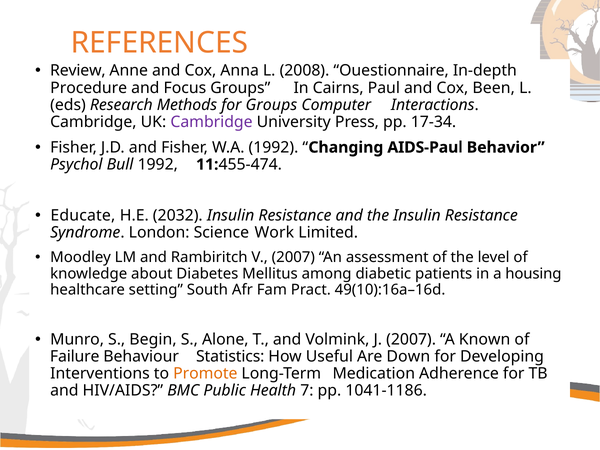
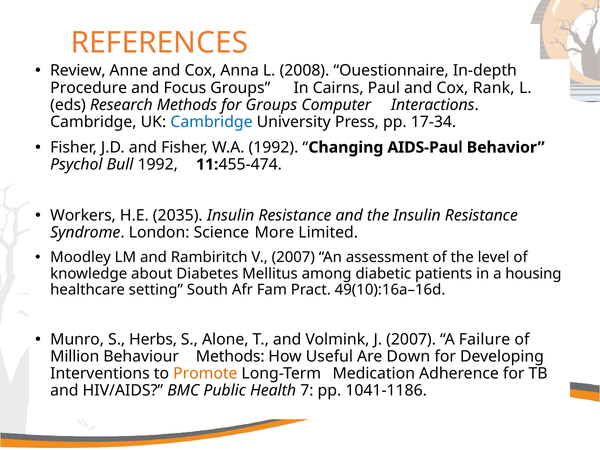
Been: Been -> Rank
Cambridge at (212, 122) colour: purple -> blue
Educate: Educate -> Workers
2032: 2032 -> 2035
Work: Work -> More
Begin: Begin -> Herbs
Known: Known -> Failure
Failure: Failure -> Million
Behaviour Statistics: Statistics -> Methods
